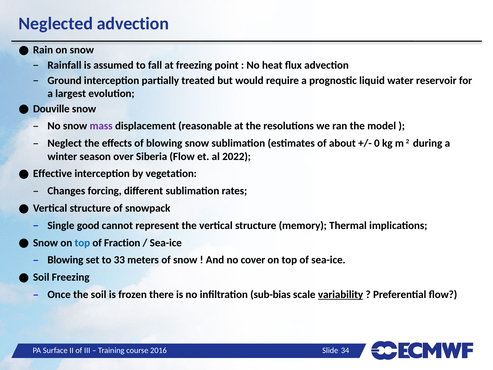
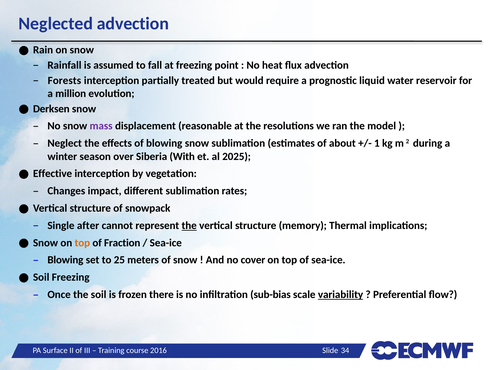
Ground: Ground -> Forests
largest: largest -> million
Douville: Douville -> Derksen
0: 0 -> 1
Siberia Flow: Flow -> With
2022: 2022 -> 2025
forcing: forcing -> impact
good: good -> after
the at (189, 225) underline: none -> present
top at (82, 243) colour: blue -> orange
33: 33 -> 25
